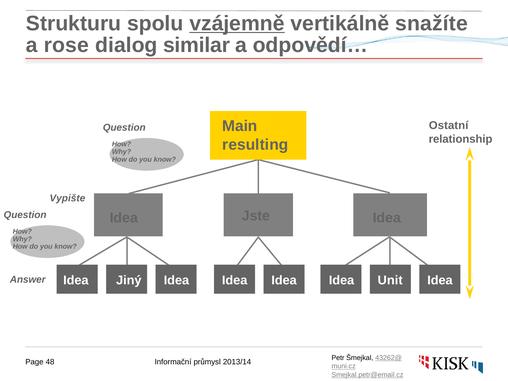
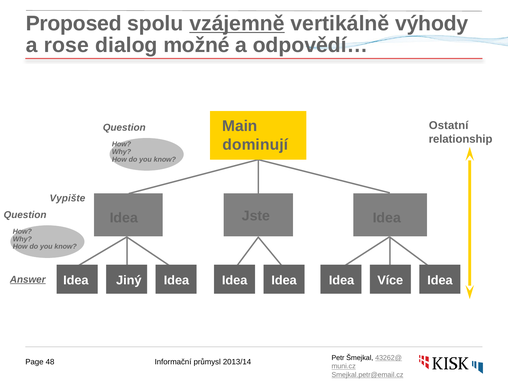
Strukturu: Strukturu -> Proposed
snažíte: snažíte -> výhody
similar: similar -> možné
resulting: resulting -> dominují
Unit: Unit -> Více
Answer underline: none -> present
